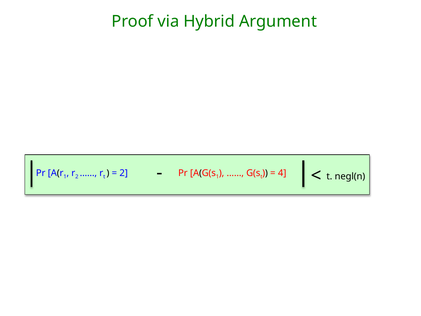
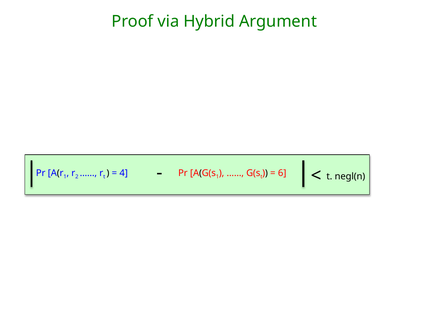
2 at (124, 173): 2 -> 4
4: 4 -> 6
